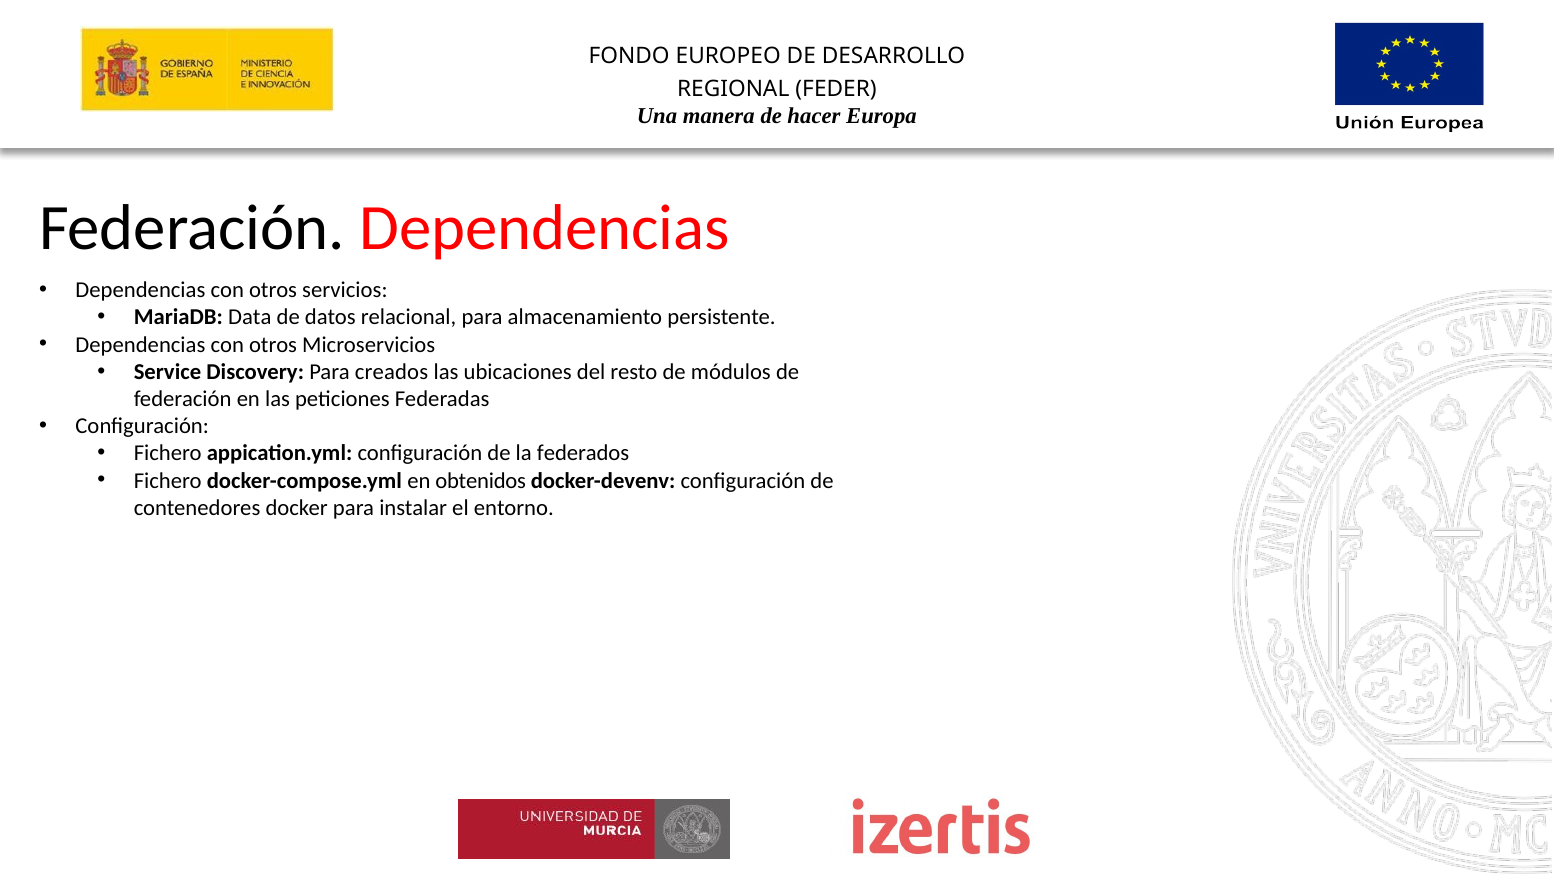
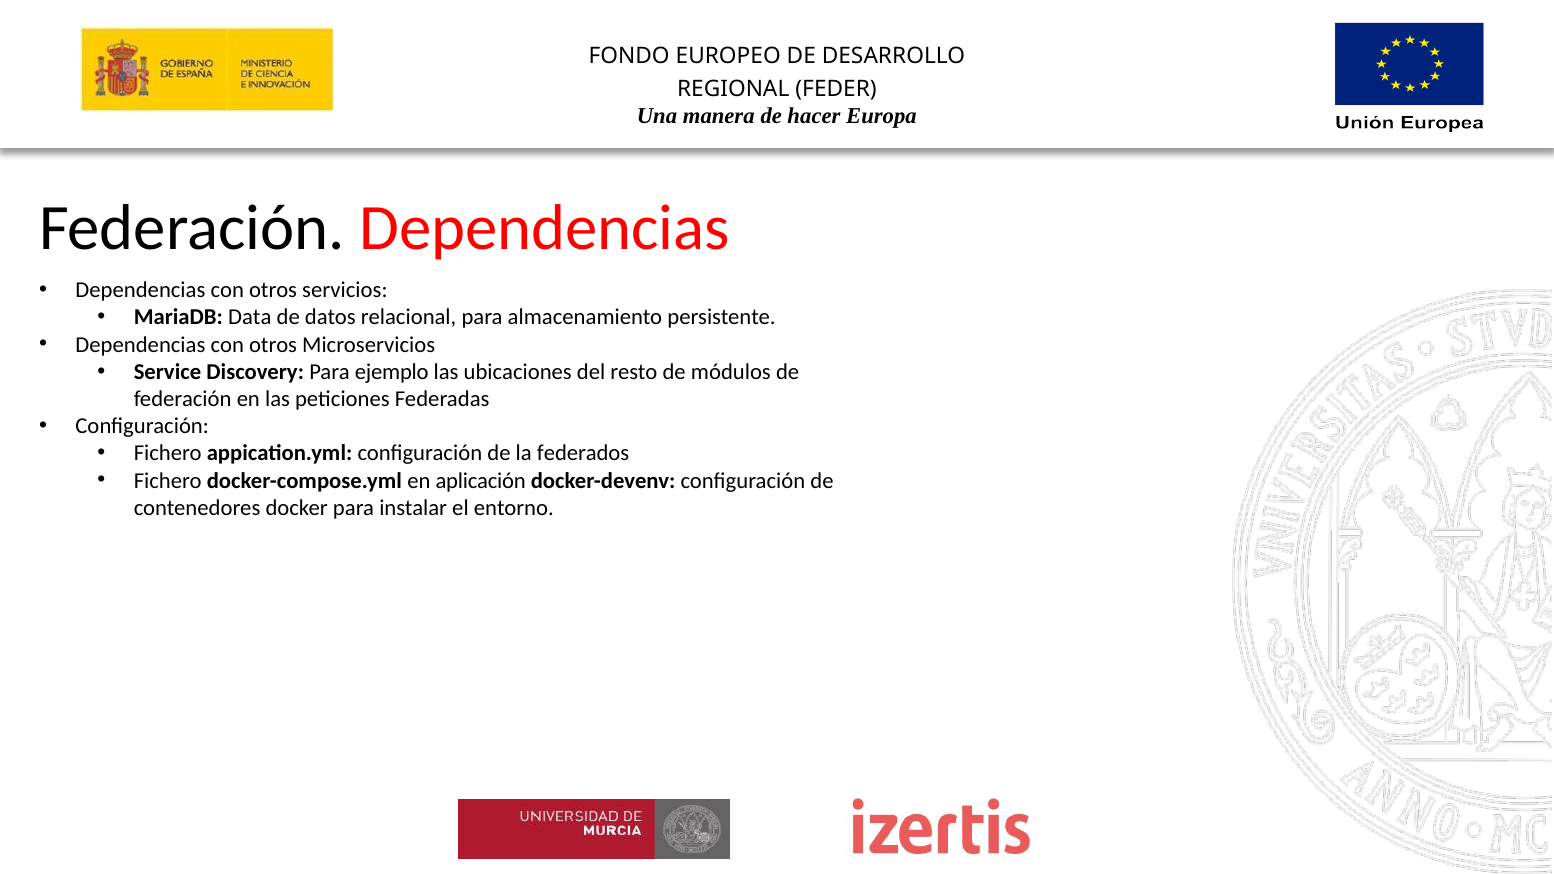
creados: creados -> ejemplo
obtenidos: obtenidos -> aplicación
